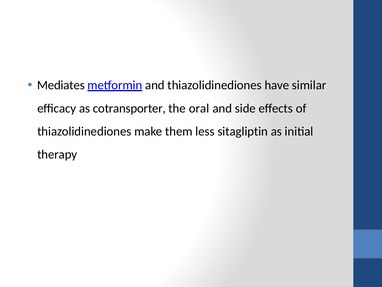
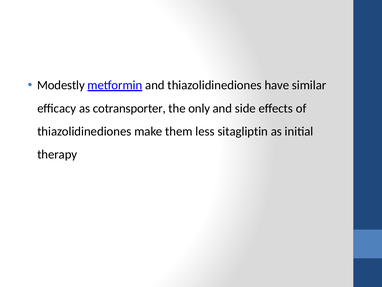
Mediates: Mediates -> Modestly
oral: oral -> only
